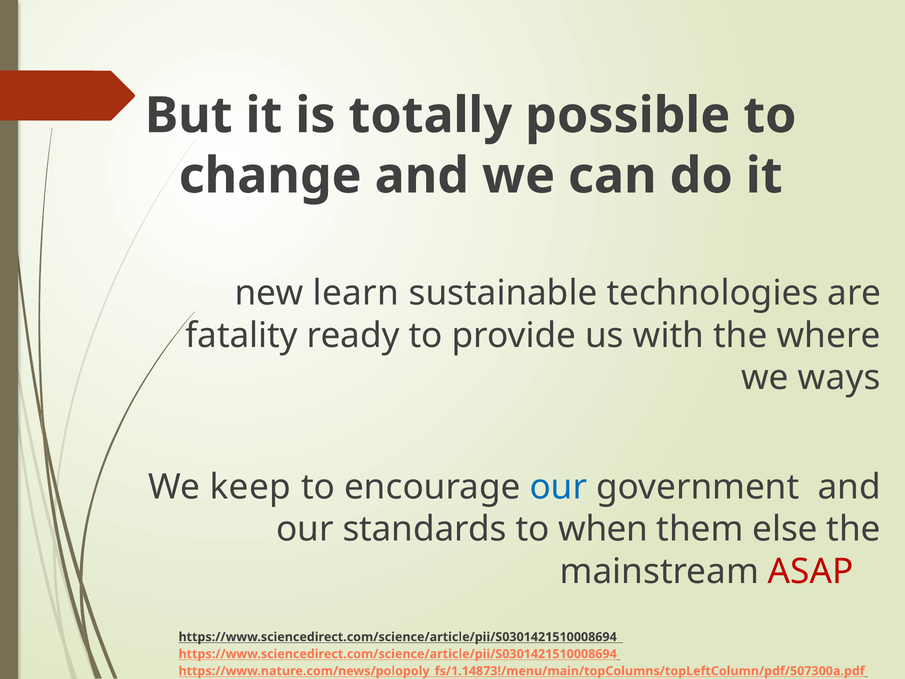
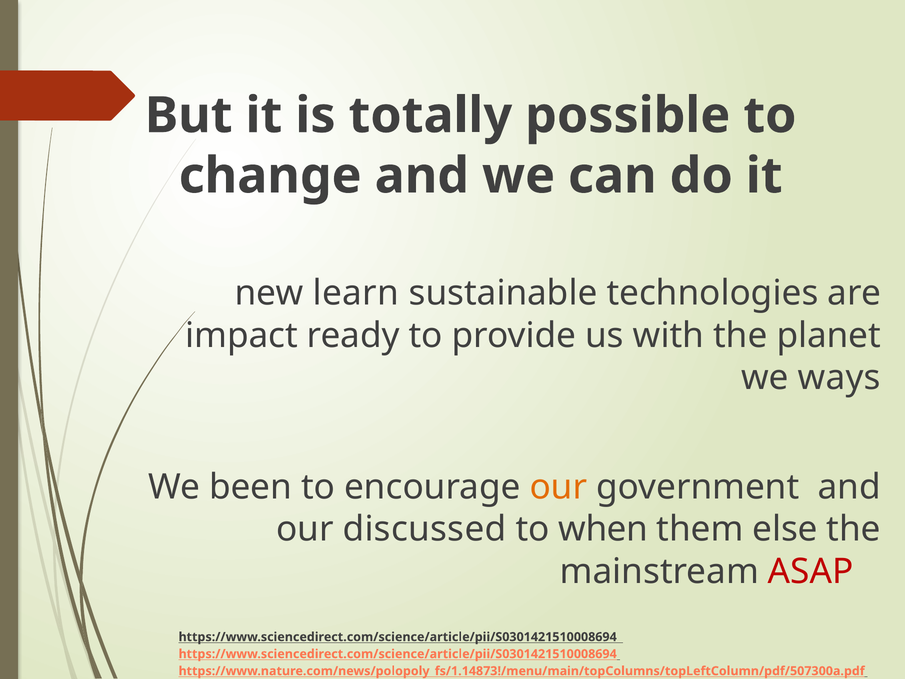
fatality: fatality -> impact
where: where -> planet
keep: keep -> been
our at (558, 487) colour: blue -> orange
standards: standards -> discussed
